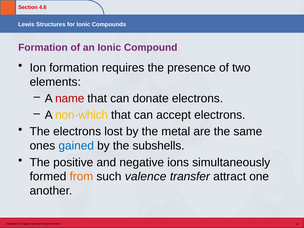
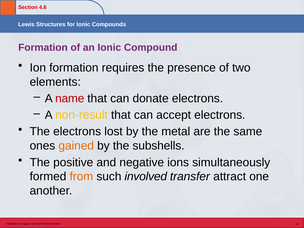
non-which: non-which -> non-result
gained colour: blue -> orange
valence: valence -> involved
